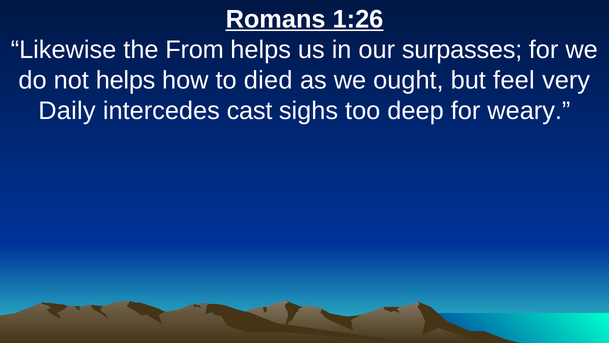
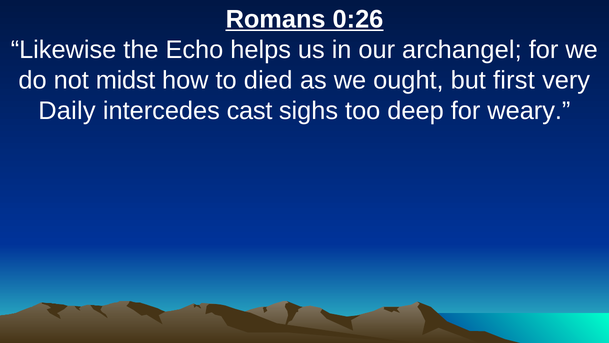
1:26: 1:26 -> 0:26
From: From -> Echo
surpasses: surpasses -> archangel
not helps: helps -> midst
feel: feel -> first
